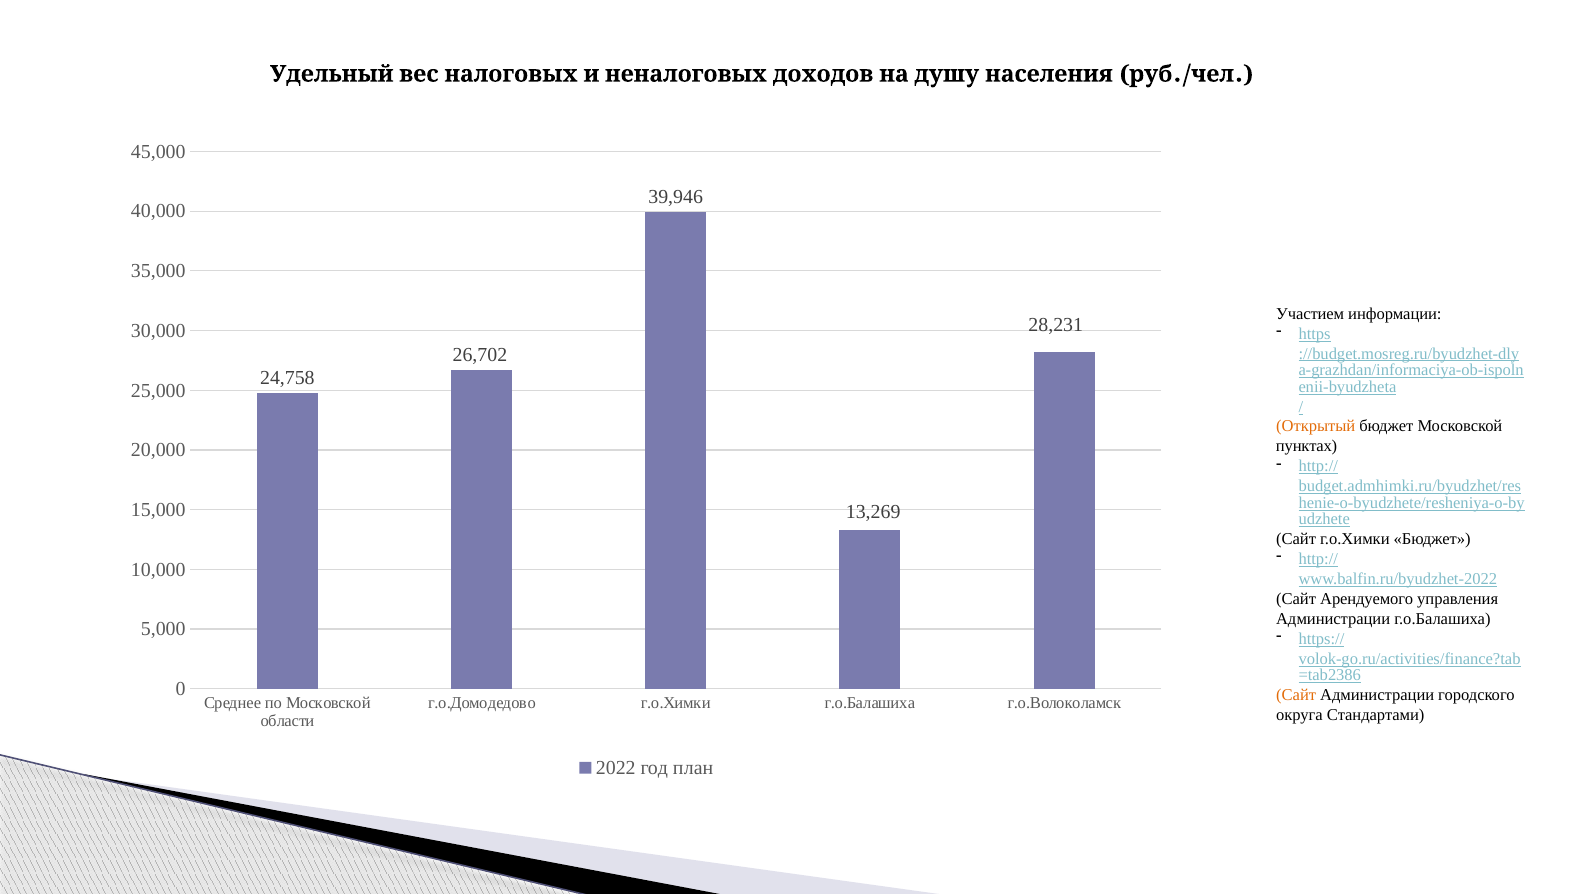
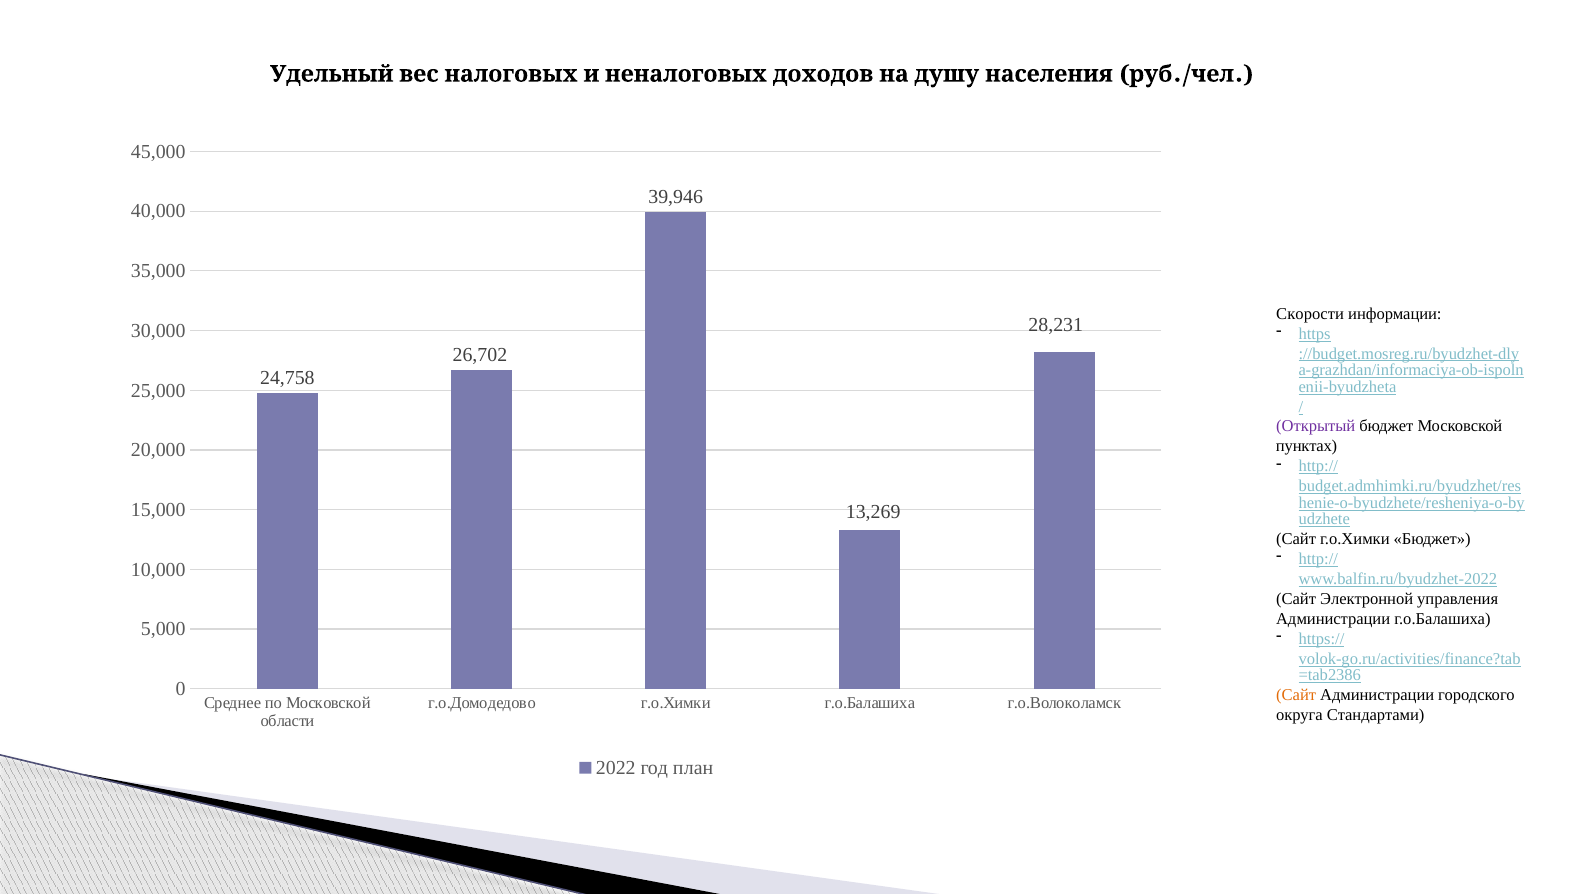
Участием: Участием -> Скорости
Открытый colour: orange -> purple
Арендуемого: Арендуемого -> Электронной
